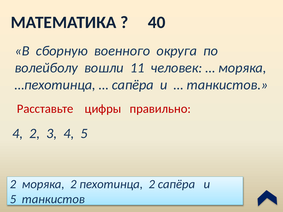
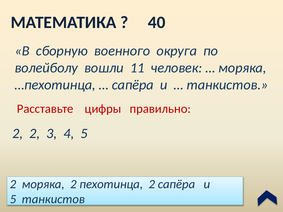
4 at (18, 134): 4 -> 2
